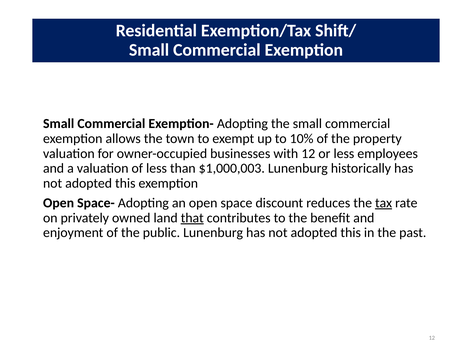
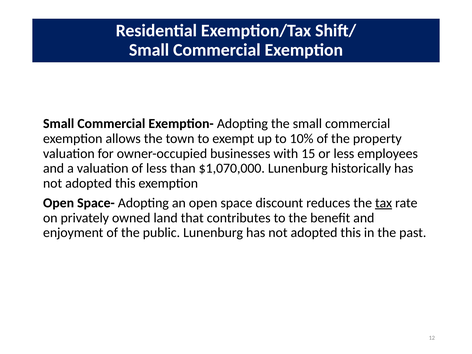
with 12: 12 -> 15
$1,000,003: $1,000,003 -> $1,070,000
that underline: present -> none
